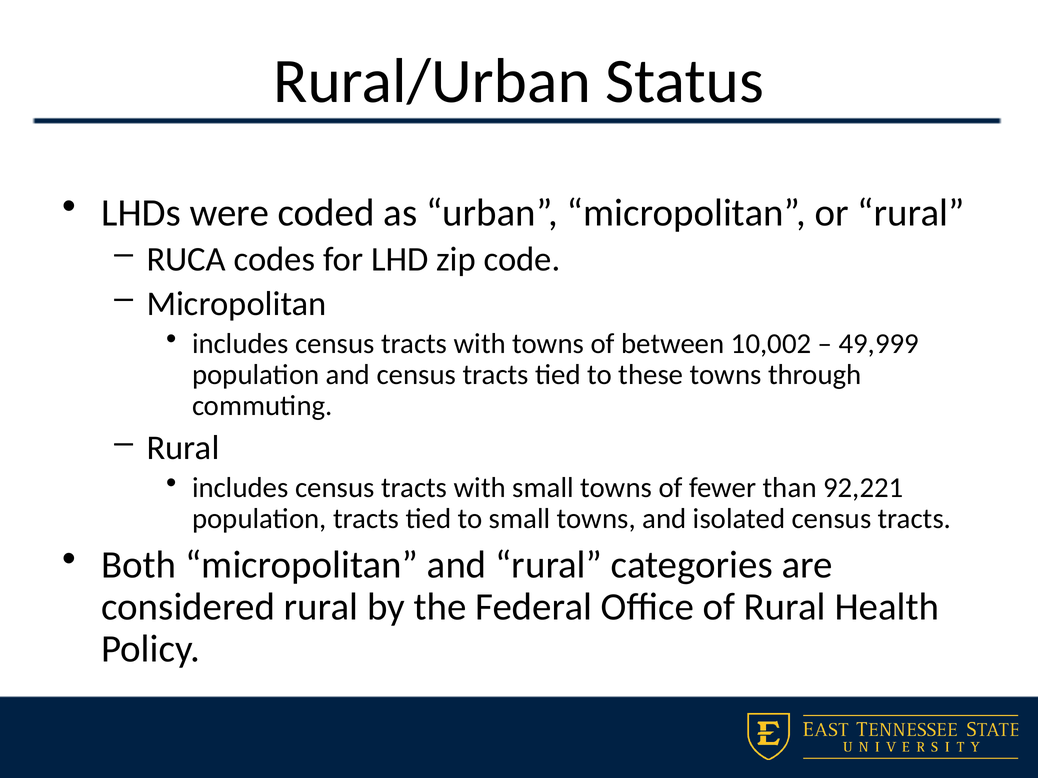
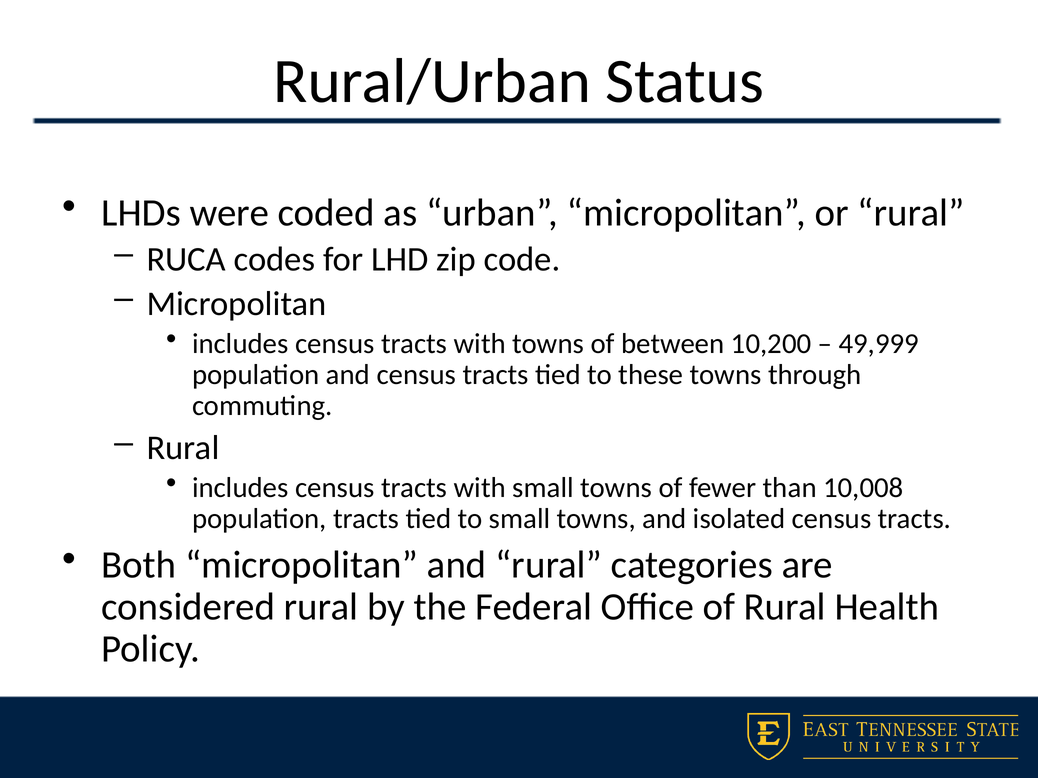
10,002: 10,002 -> 10,200
92,221: 92,221 -> 10,008
